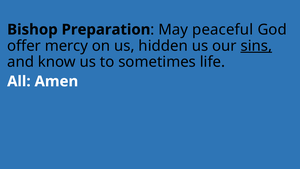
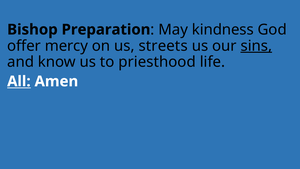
peaceful: peaceful -> kindness
hidden: hidden -> streets
sometimes: sometimes -> priesthood
All underline: none -> present
